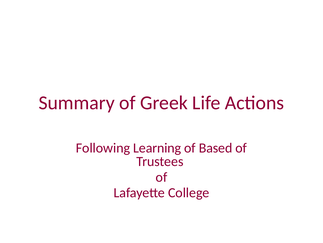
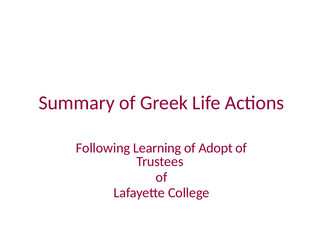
Based: Based -> Adopt
